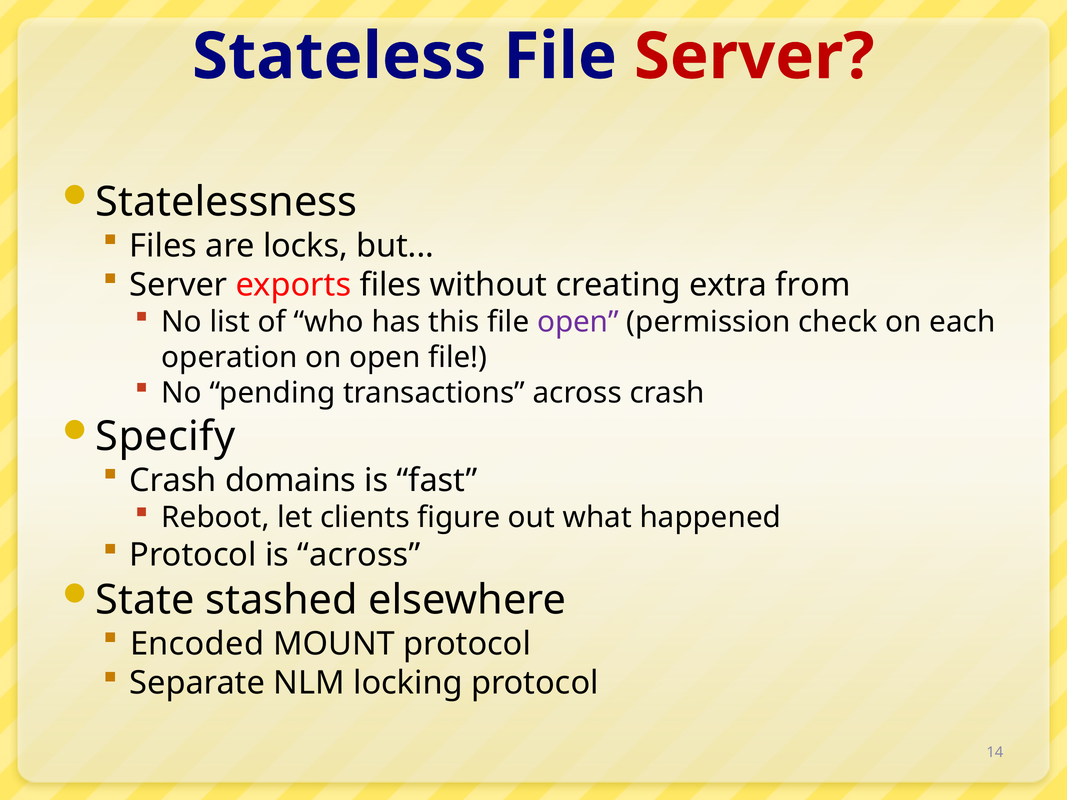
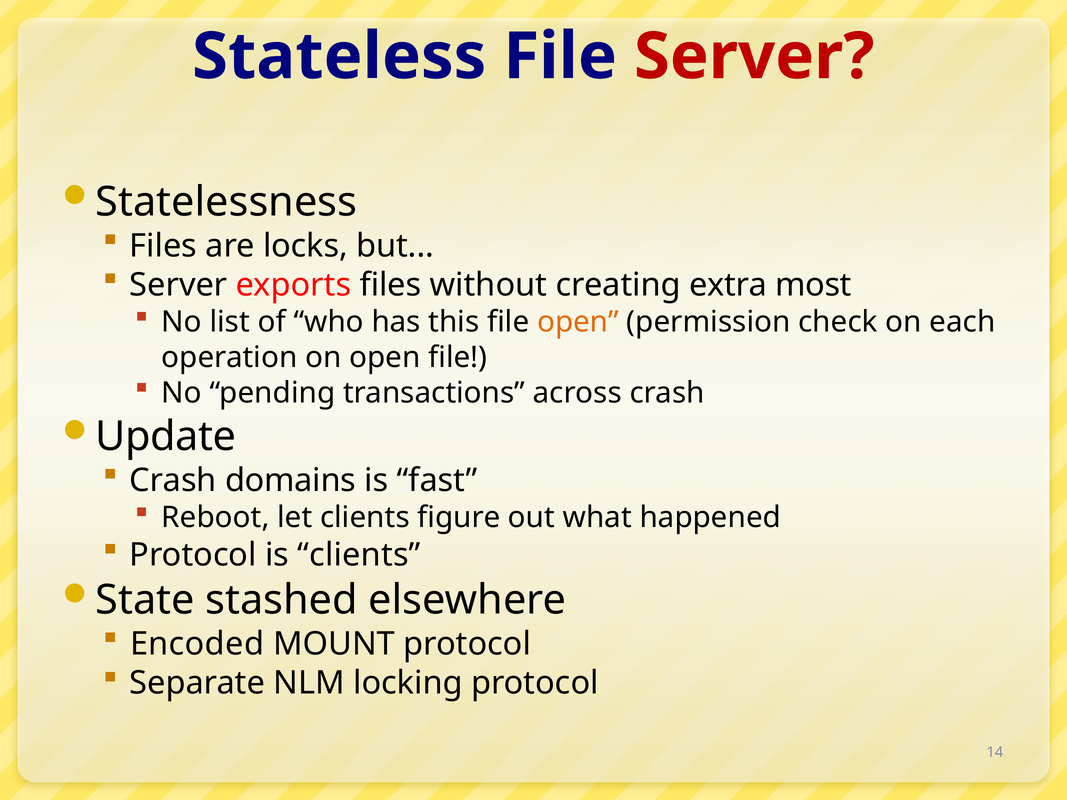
from: from -> most
open at (578, 322) colour: purple -> orange
Specify: Specify -> Update
is across: across -> clients
